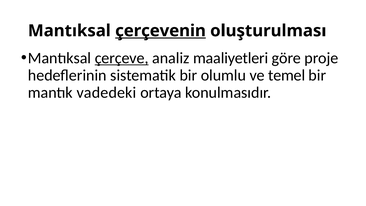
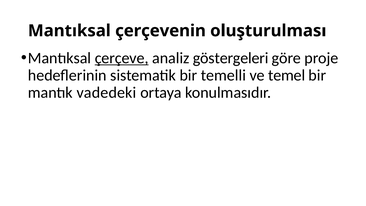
çerçevenin underline: present -> none
maaliyetleri: maaliyetleri -> göstergeleri
olumlu: olumlu -> temelli
